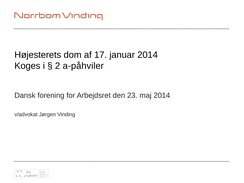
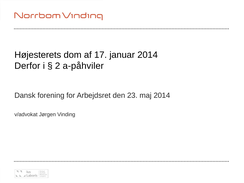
Koges: Koges -> Derfor
